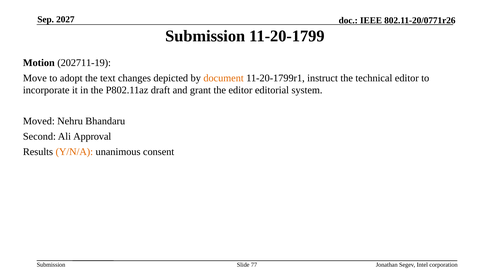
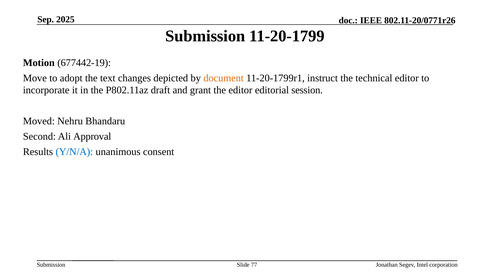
2027: 2027 -> 2025
202711-19: 202711-19 -> 677442-19
system: system -> session
Y/N/A colour: orange -> blue
